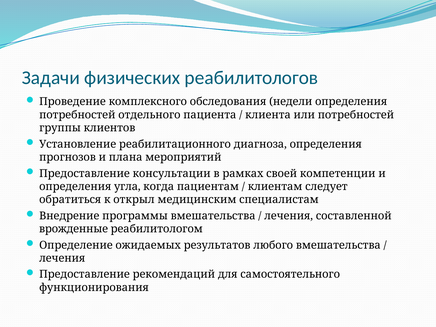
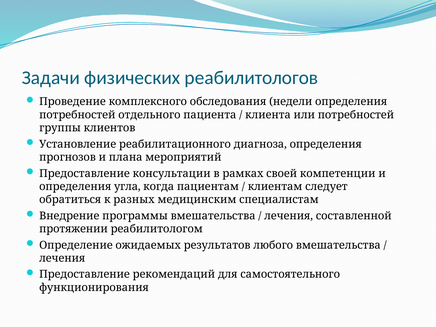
открыл: открыл -> разных
врожденные: врожденные -> протяжении
